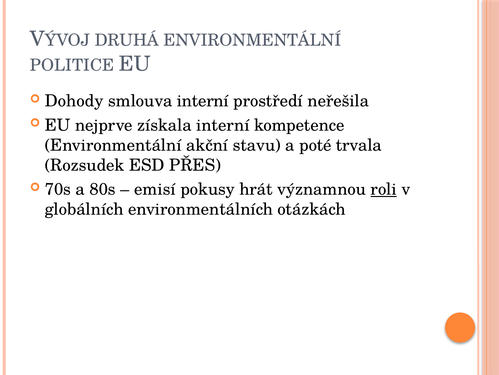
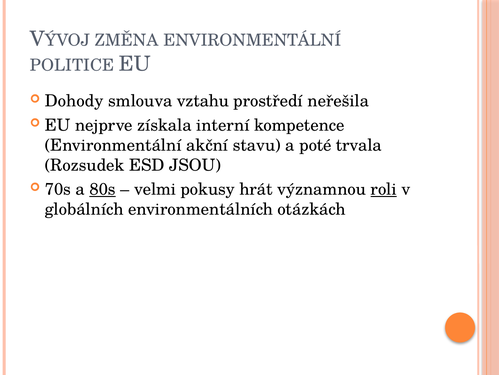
DRUHÁ: DRUHÁ -> ZMĚNA
smlouva interní: interní -> vztahu
PŘES: PŘES -> JSOU
80s underline: none -> present
emisí: emisí -> velmi
